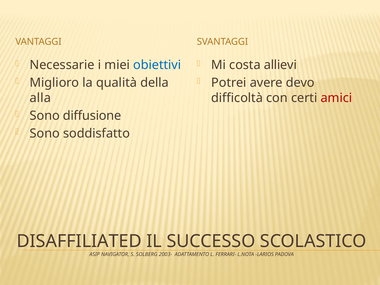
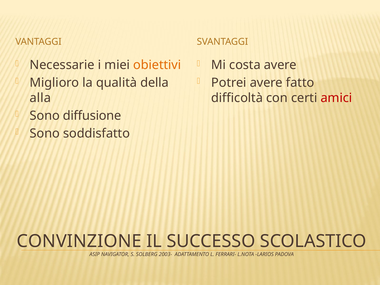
obiettivi colour: blue -> orange
costa allievi: allievi -> avere
devo: devo -> fatto
DISAFFILIATED: DISAFFILIATED -> CONVINZIONE
